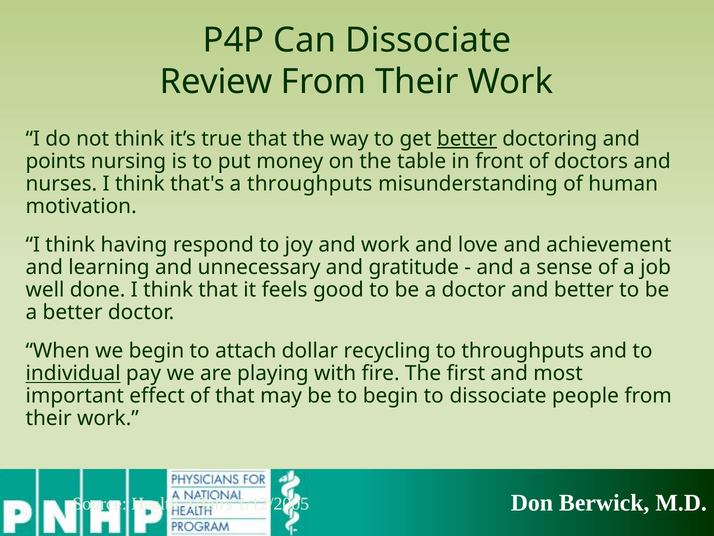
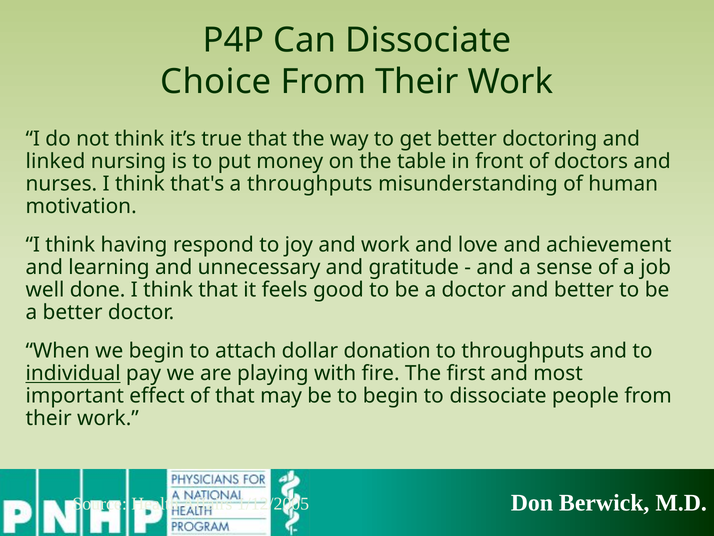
Review: Review -> Choice
better at (467, 139) underline: present -> none
points: points -> linked
recycling: recycling -> donation
